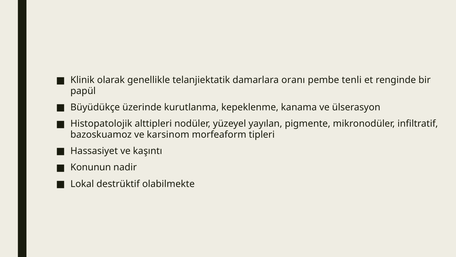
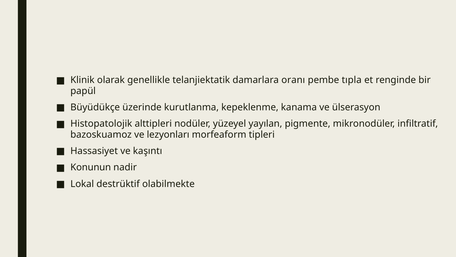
tenli: tenli -> tıpla
karsinom: karsinom -> lezyonları
